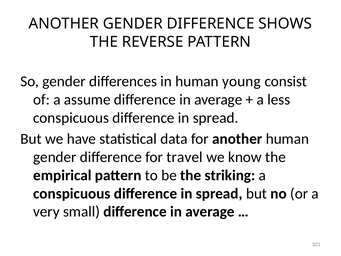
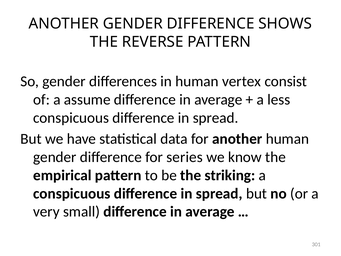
young: young -> vertex
travel: travel -> series
